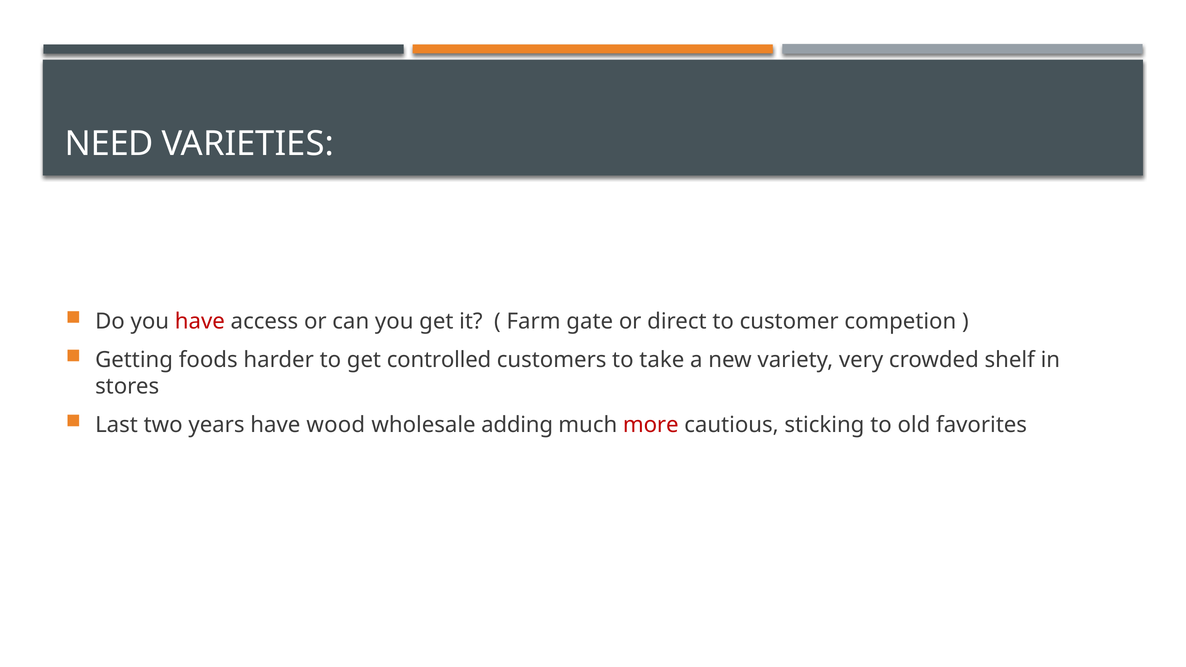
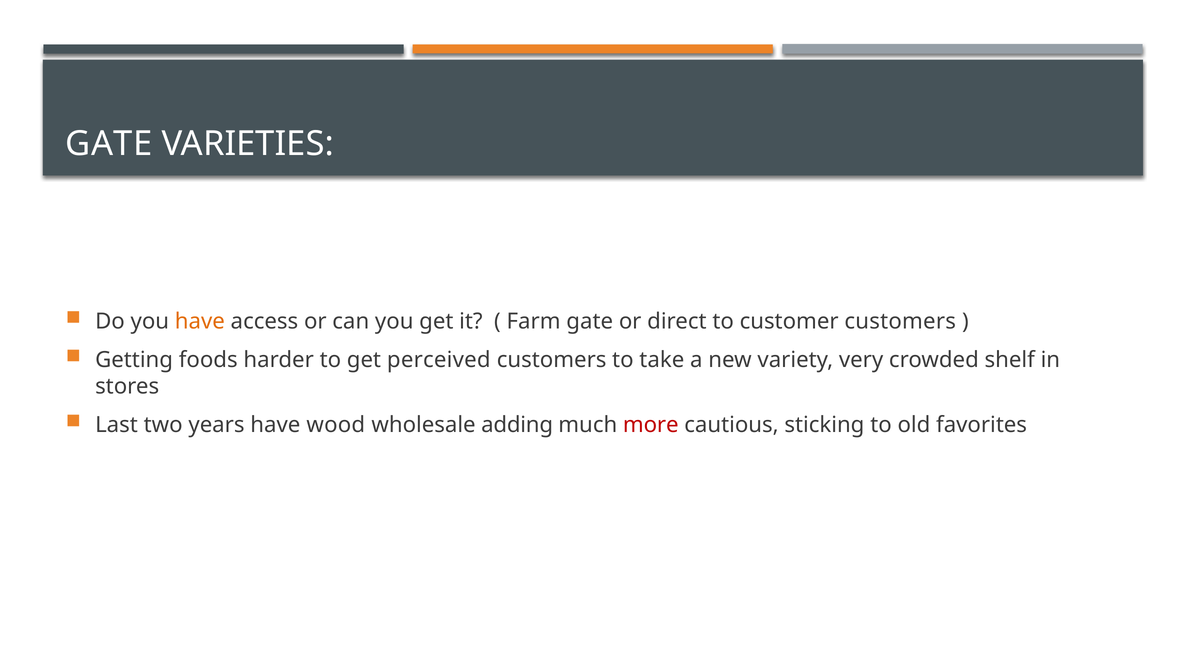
NEED at (109, 144): NEED -> GATE
have at (200, 321) colour: red -> orange
customer competion: competion -> customers
controlled: controlled -> perceived
